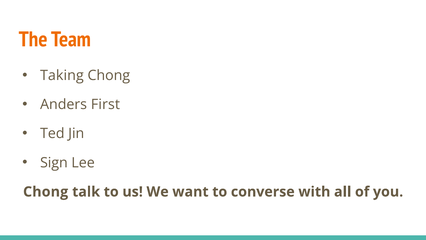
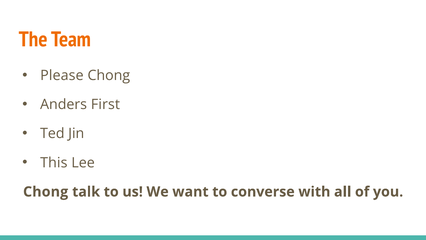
Taking: Taking -> Please
Sign: Sign -> This
